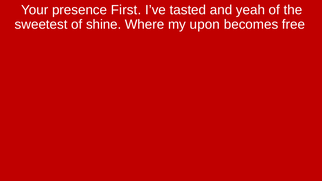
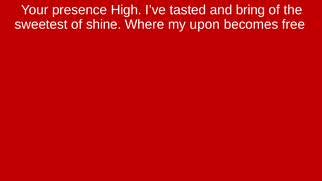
First: First -> High
yeah: yeah -> bring
